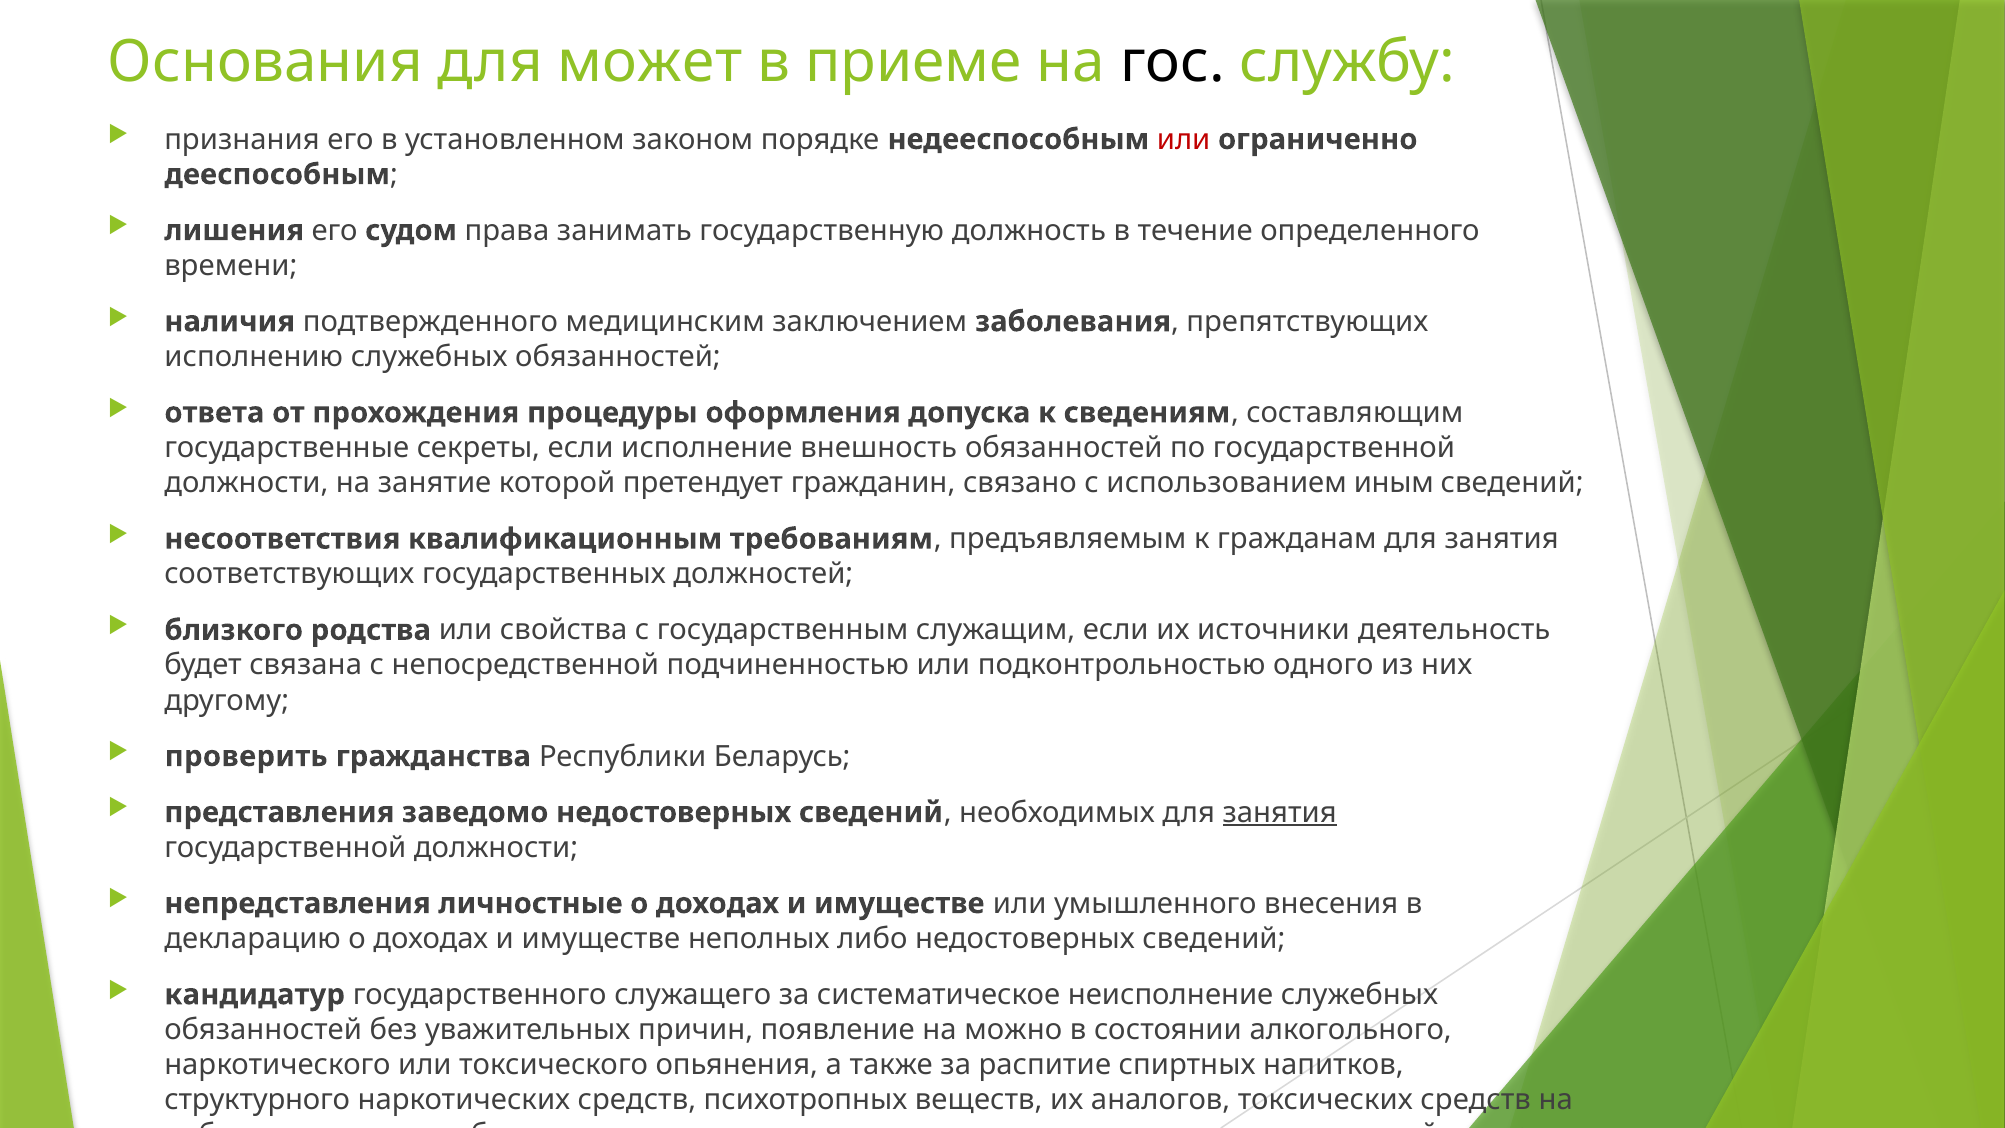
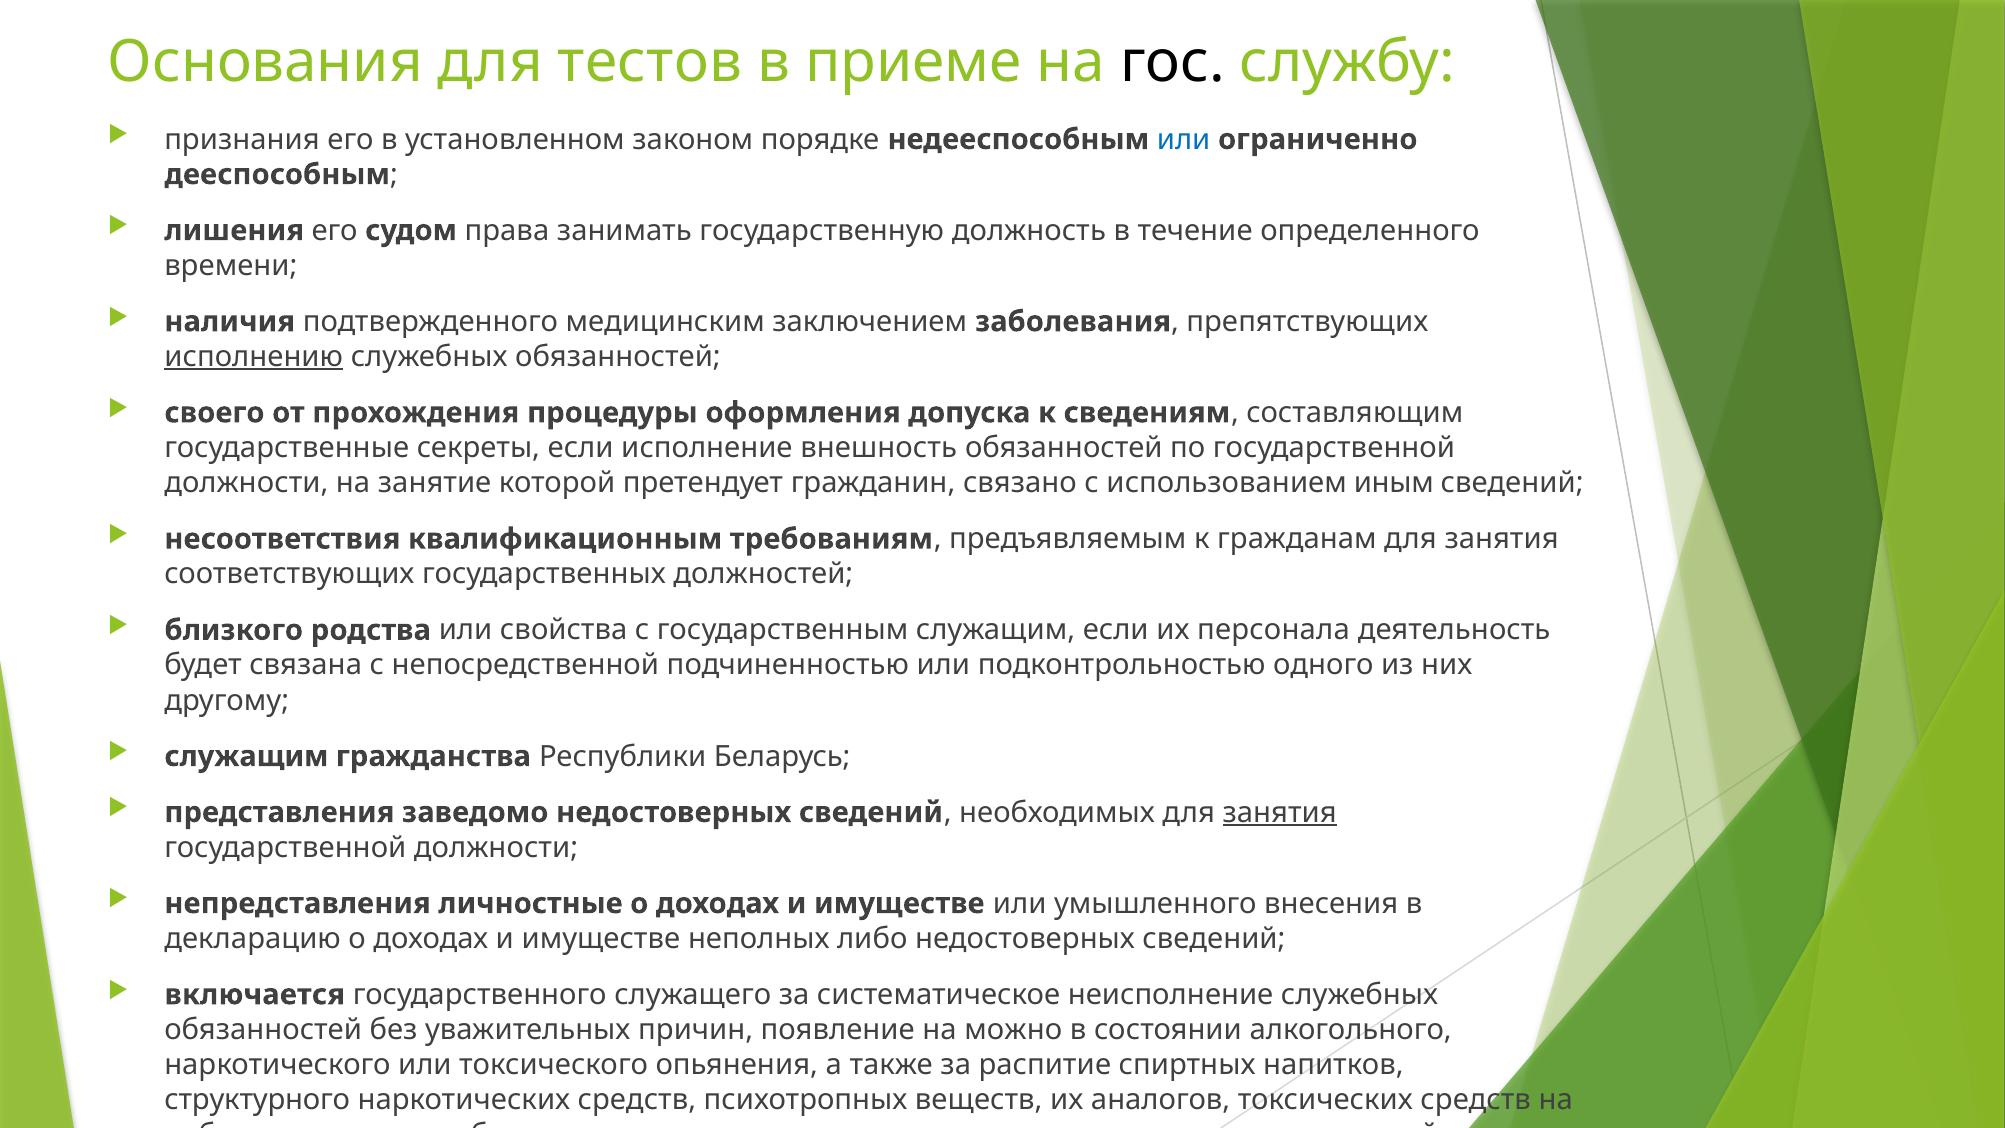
может: может -> тестов
или at (1184, 139) colour: red -> blue
исполнению underline: none -> present
ответа: ответа -> своего
источники: источники -> персонала
проверить at (246, 756): проверить -> служащим
кандидатур: кандидатур -> включается
